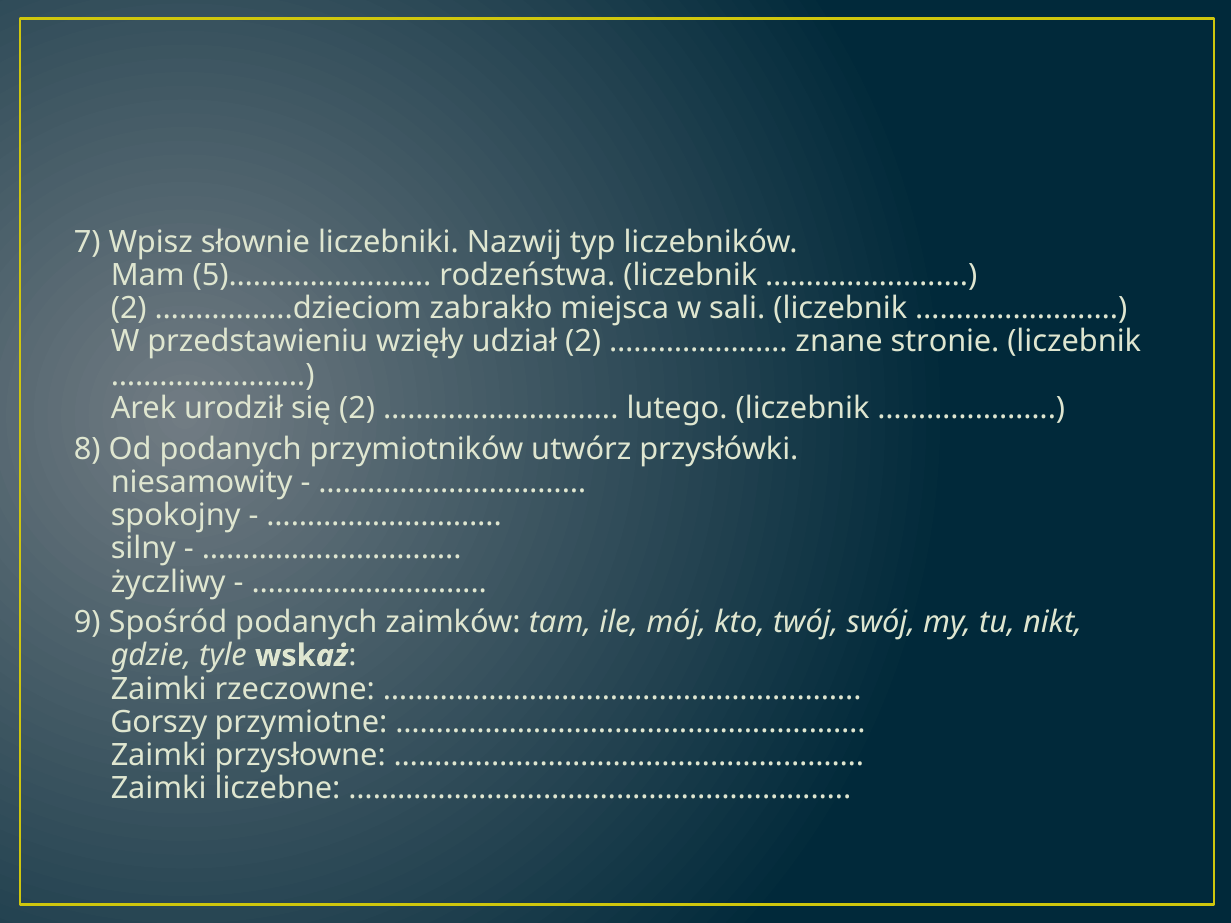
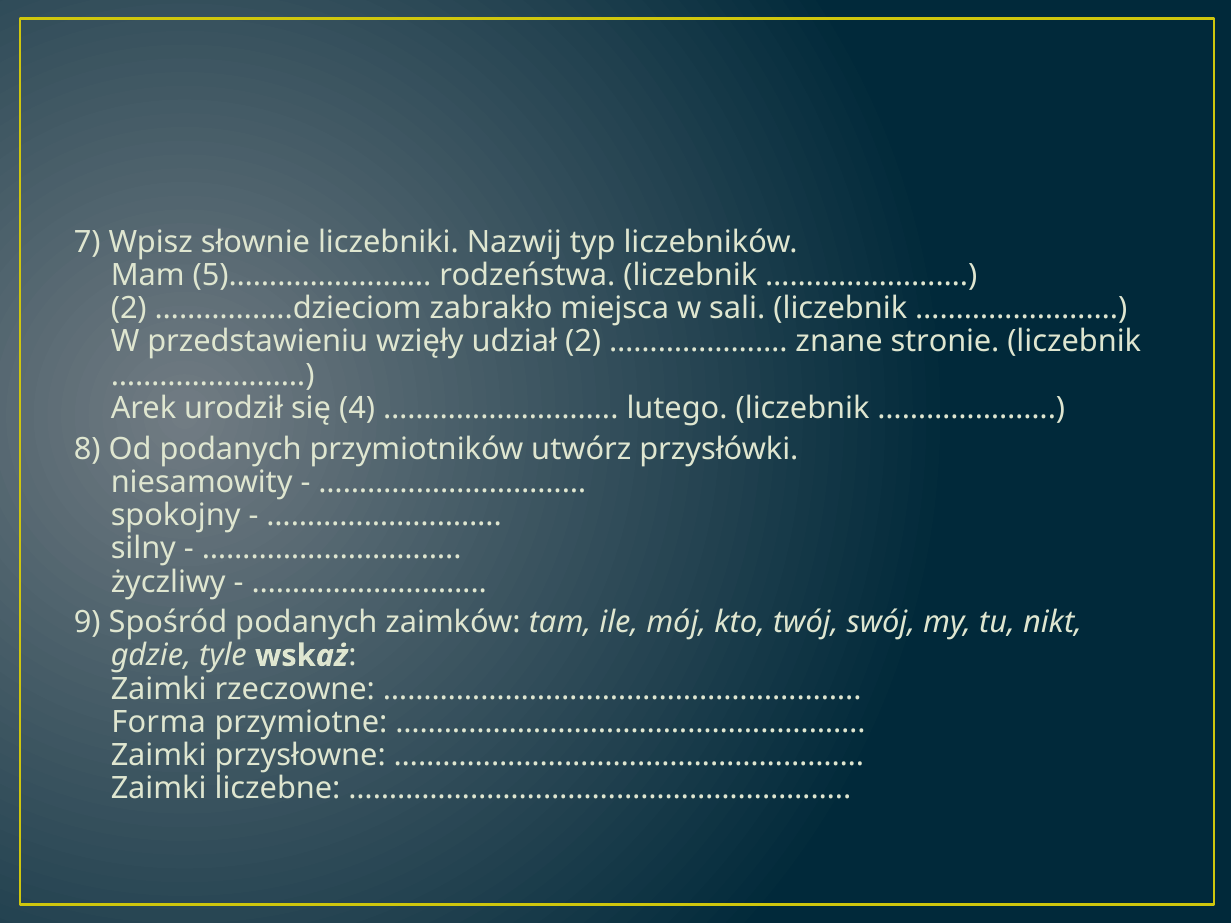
się 2: 2 -> 4
Gorszy: Gorszy -> Forma
